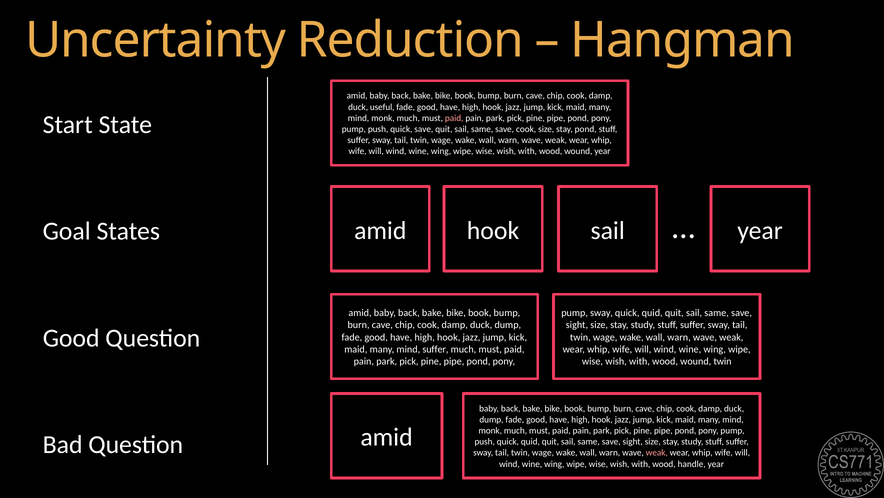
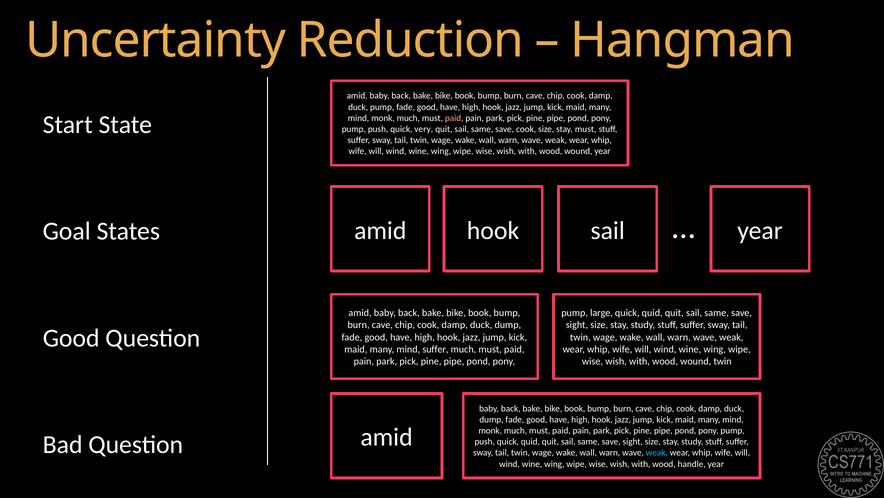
duck useful: useful -> pump
quick save: save -> very
stay pond: pond -> must
pump sway: sway -> large
weak at (657, 452) colour: pink -> light blue
